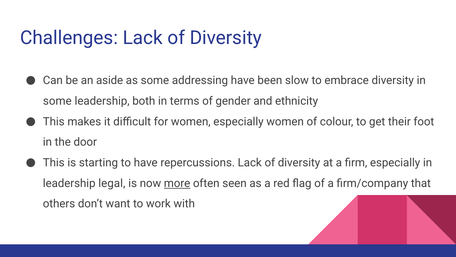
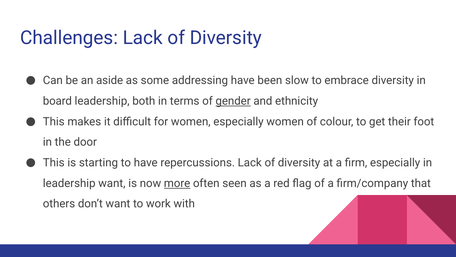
some at (57, 101): some -> board
gender underline: none -> present
leadership legal: legal -> want
